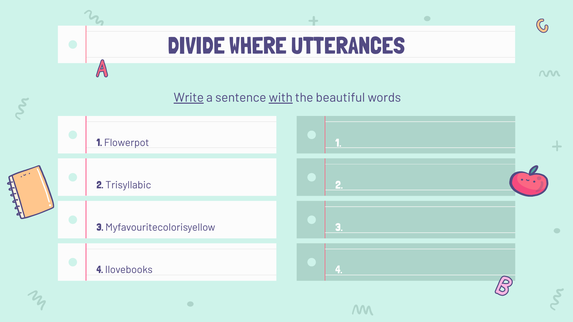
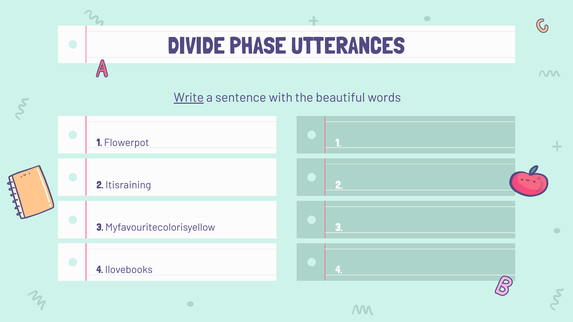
WHERE: WHERE -> PHASE
with underline: present -> none
Trisyllabic: Trisyllabic -> Itisraining
